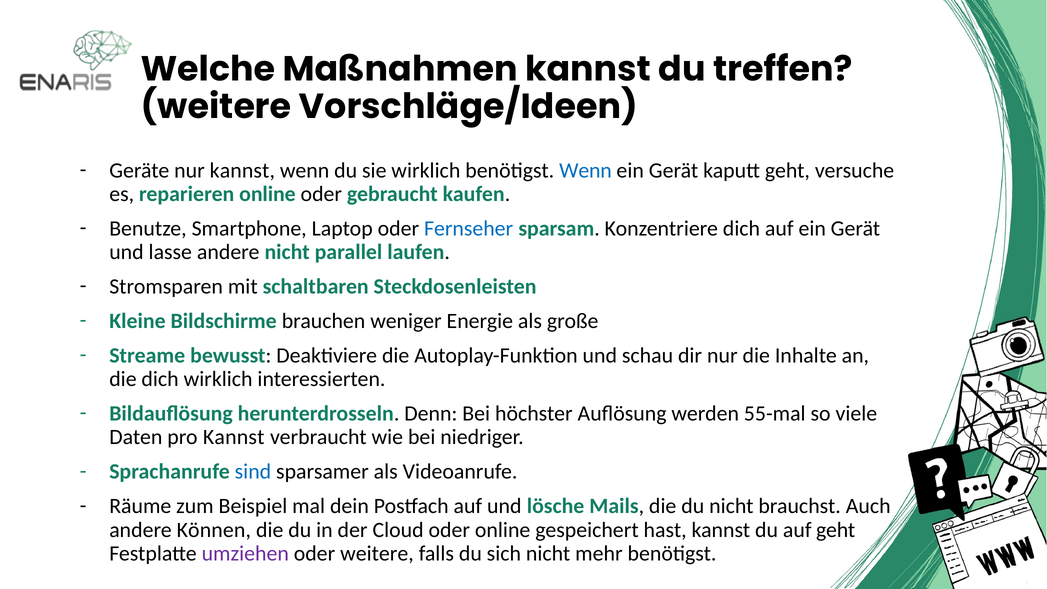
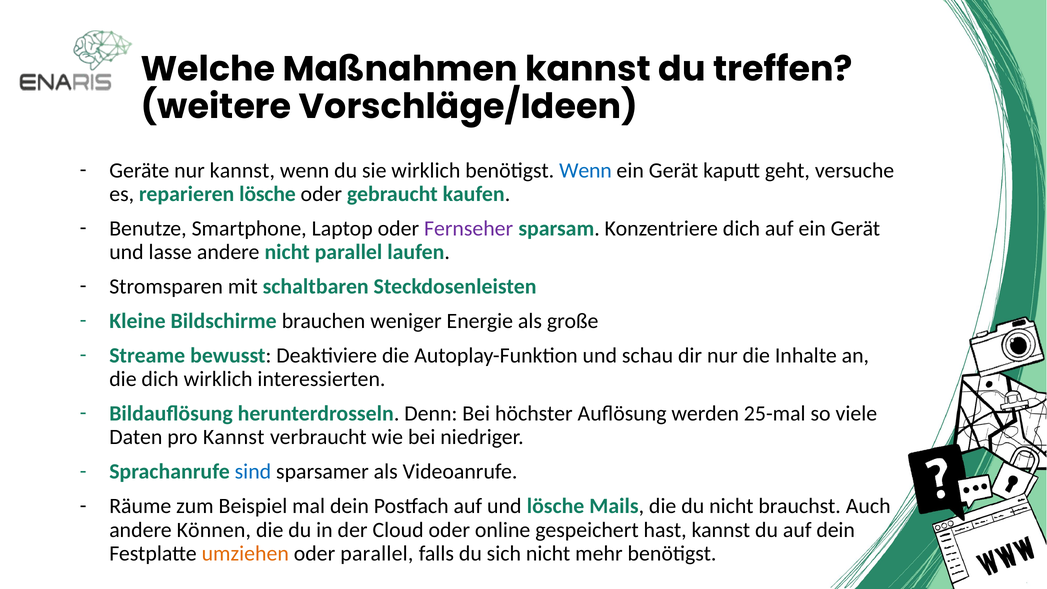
reparieren online: online -> lösche
Fernseher colour: blue -> purple
55-mal: 55-mal -> 25-mal
auf geht: geht -> dein
umziehen colour: purple -> orange
oder weitere: weitere -> parallel
